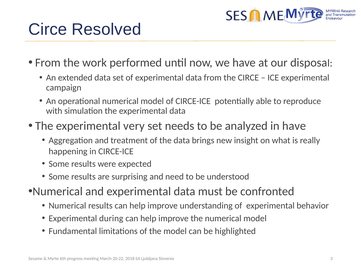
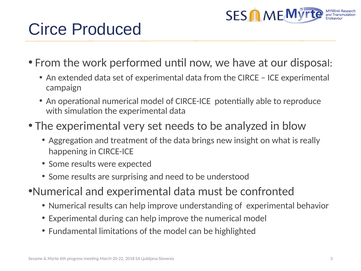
Resolved: Resolved -> Produced
in have: have -> blow
